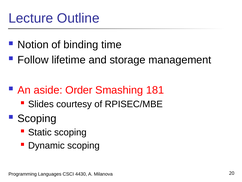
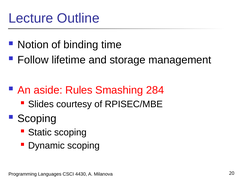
Order: Order -> Rules
181: 181 -> 284
